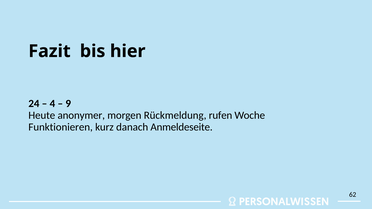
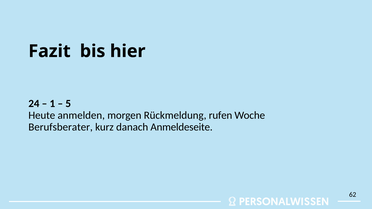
4: 4 -> 1
9: 9 -> 5
anonymer: anonymer -> anmelden
Funktionieren: Funktionieren -> Berufsberater
